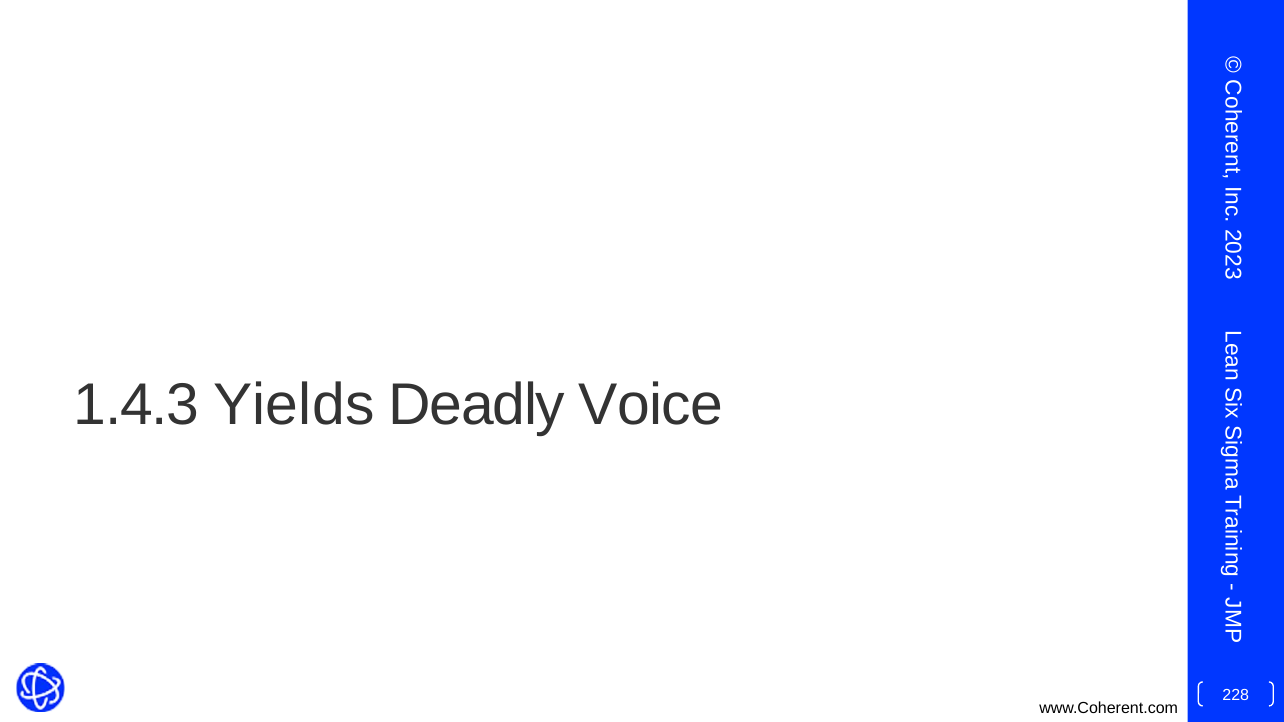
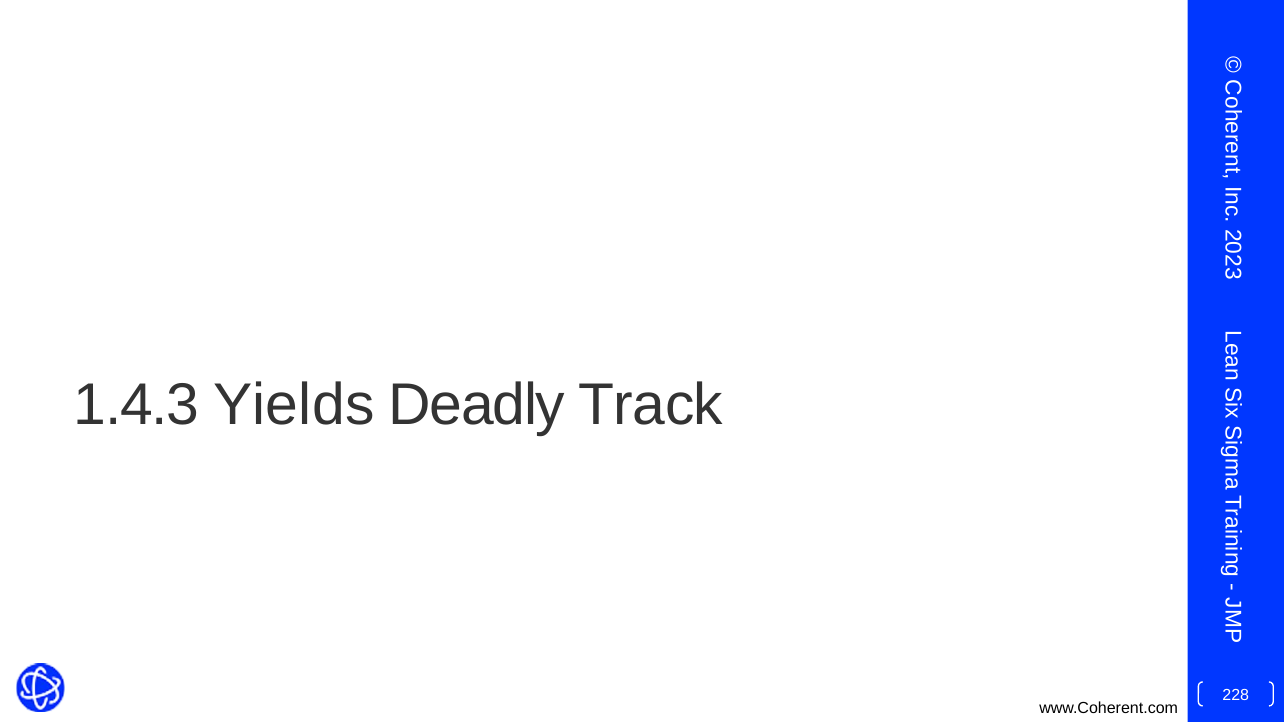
Voice: Voice -> Track
